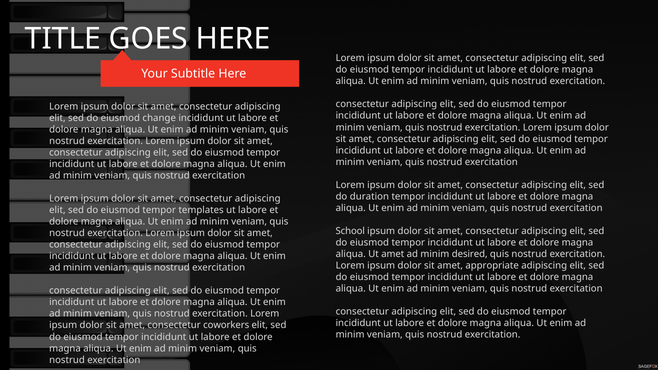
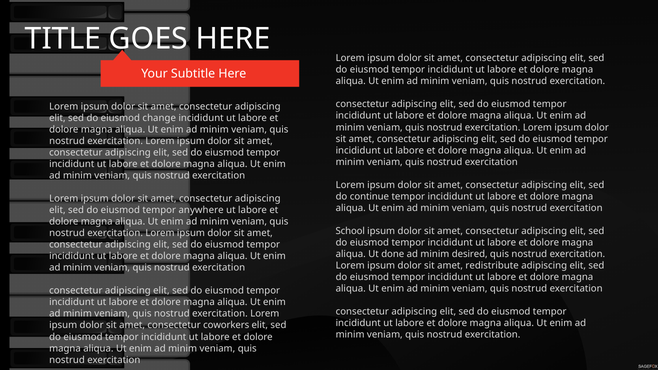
duration: duration -> continue
templates: templates -> anywhere
Ut amet: amet -> done
appropriate: appropriate -> redistribute
